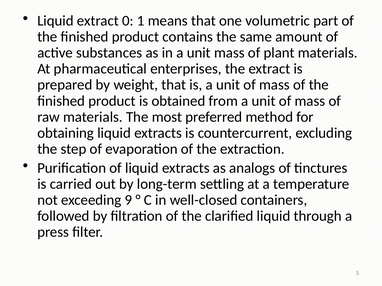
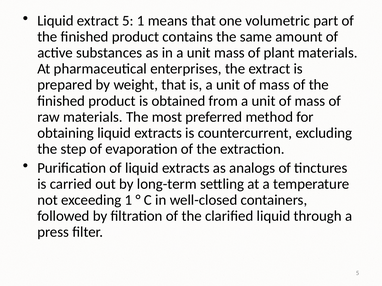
extract 0: 0 -> 5
exceeding 9: 9 -> 1
